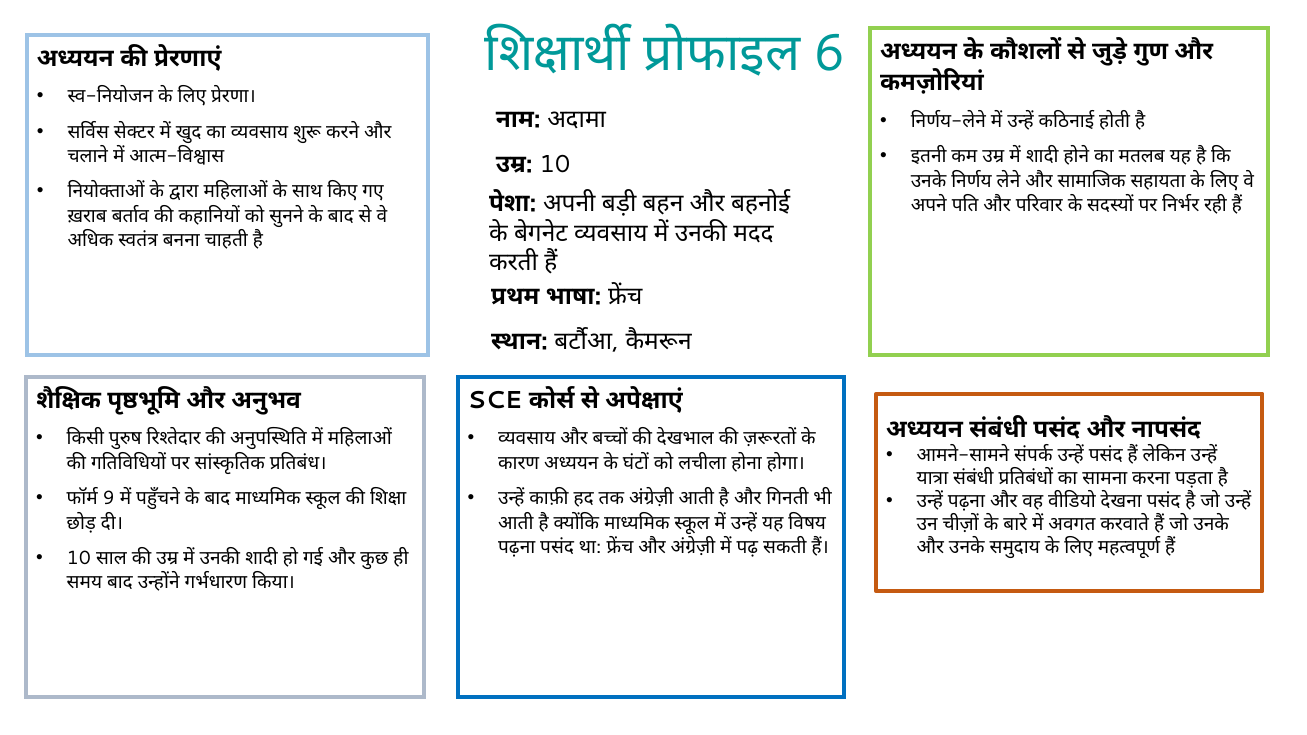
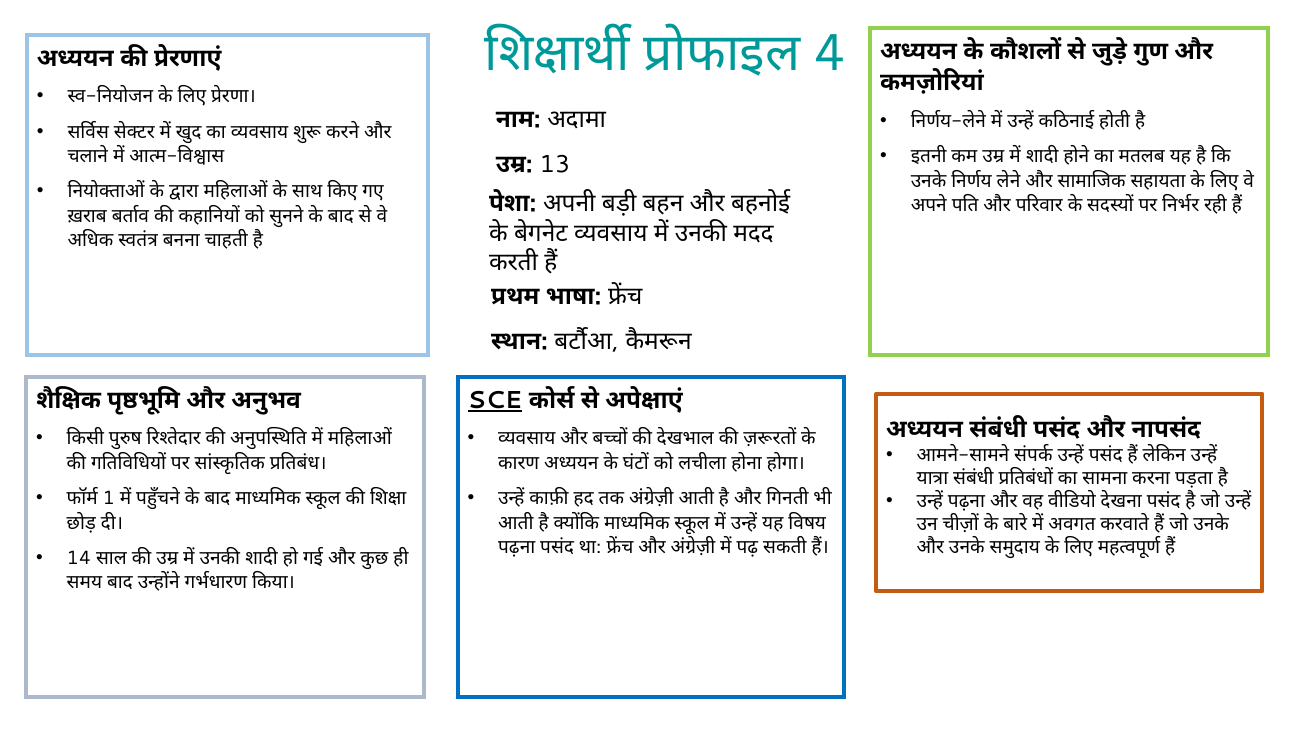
6: 6 -> 4
10 at (555, 164): 10 -> 13
SCE underline: none -> present
9: 9 -> 1
10 at (79, 558): 10 -> 14
